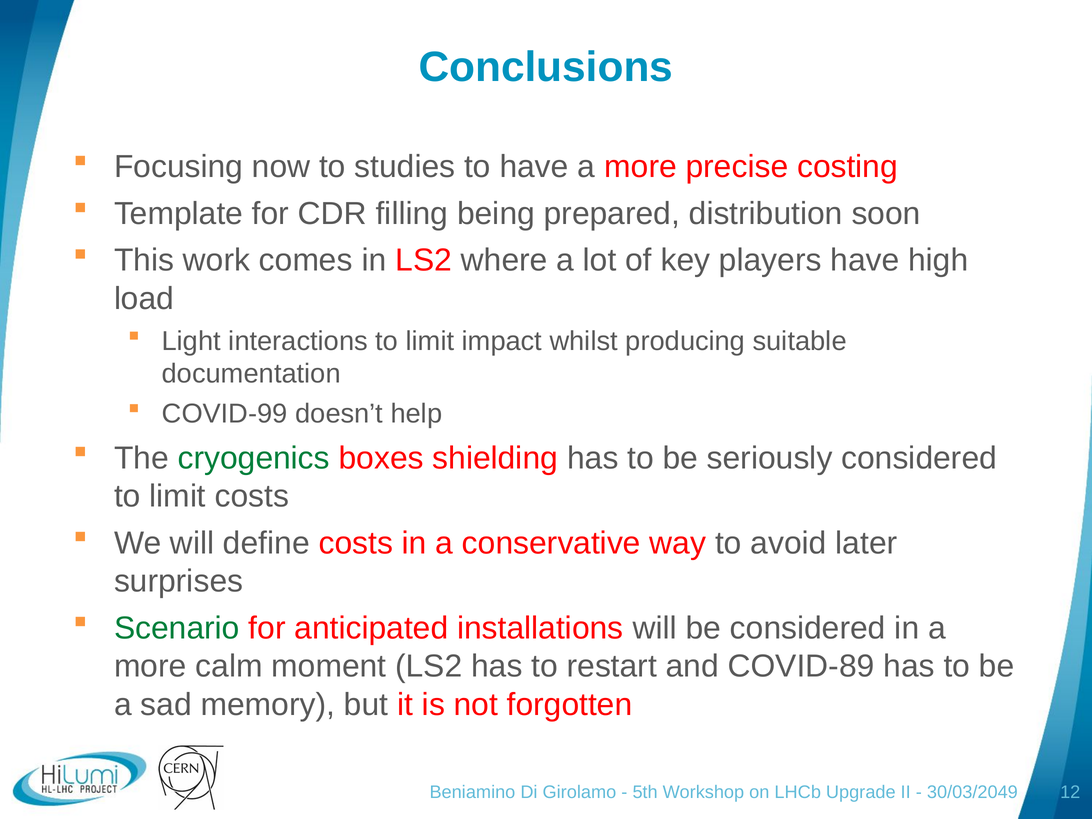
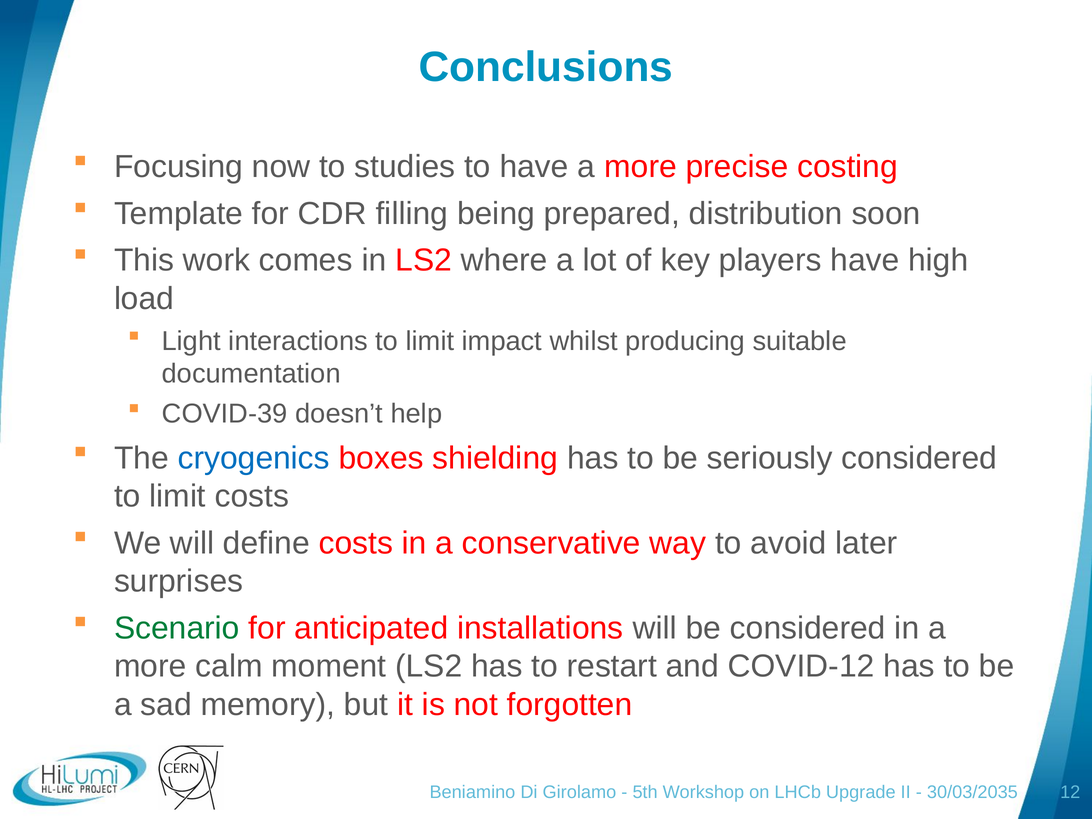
COVID-99: COVID-99 -> COVID-39
cryogenics colour: green -> blue
COVID-89: COVID-89 -> COVID-12
30/03/2049: 30/03/2049 -> 30/03/2035
